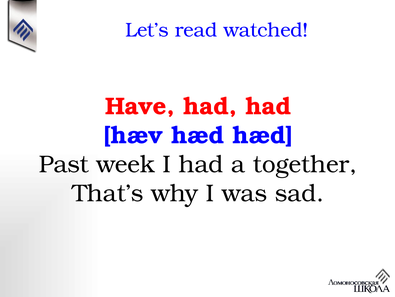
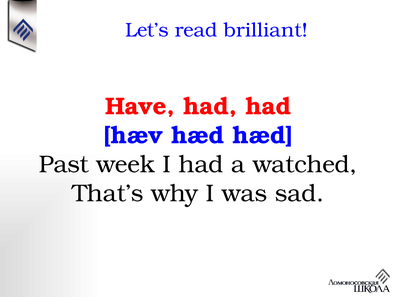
watched: watched -> brilliant
together: together -> watched
